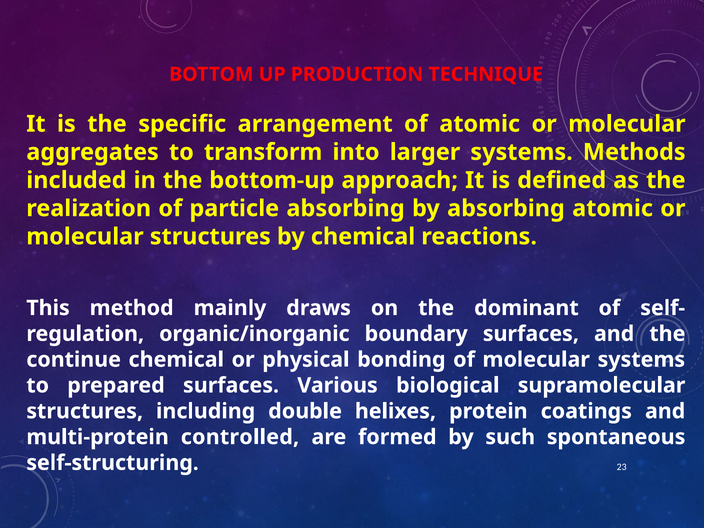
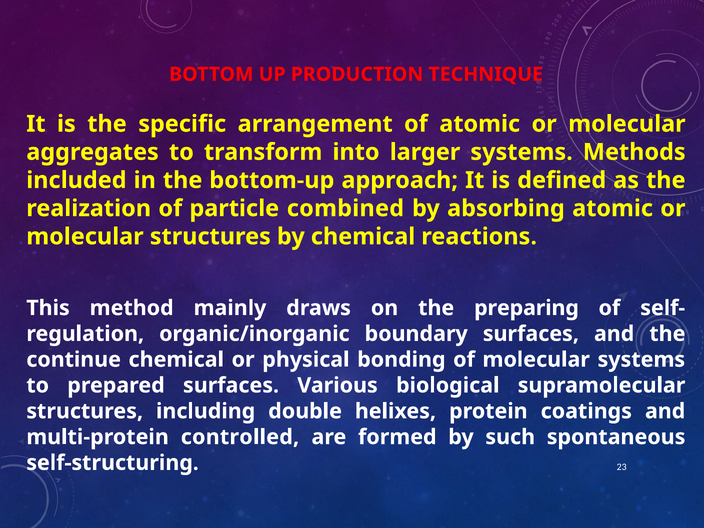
particle absorbing: absorbing -> combined
dominant: dominant -> preparing
